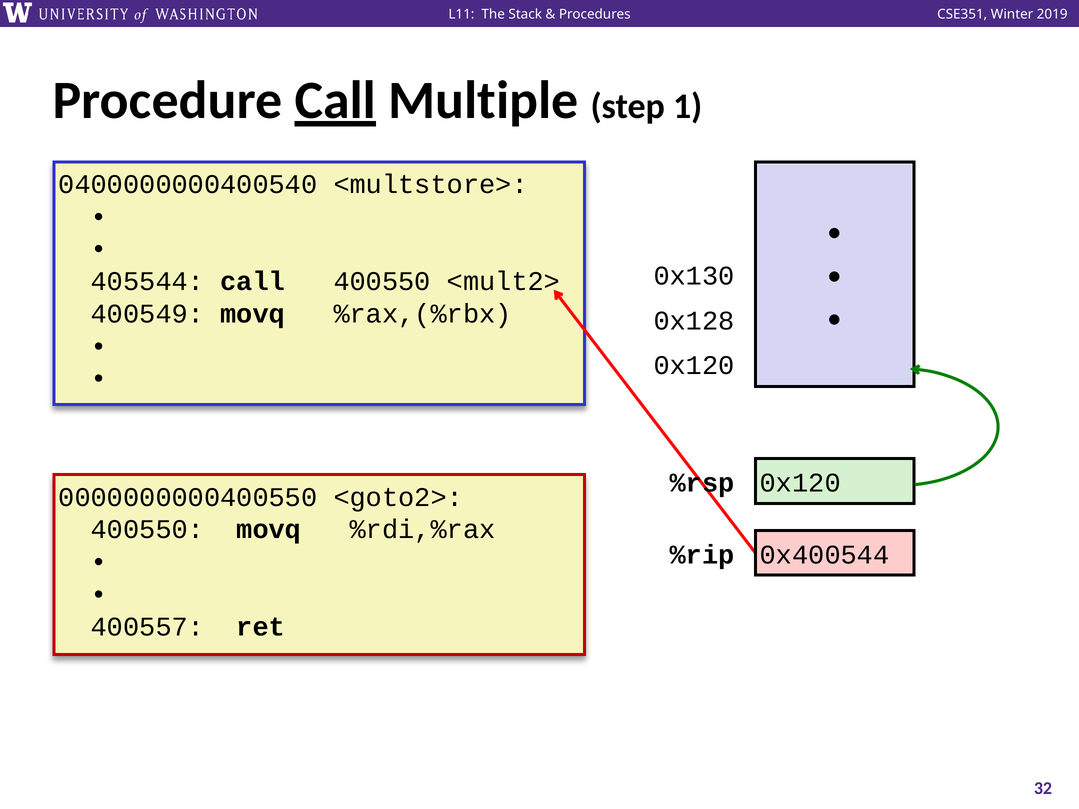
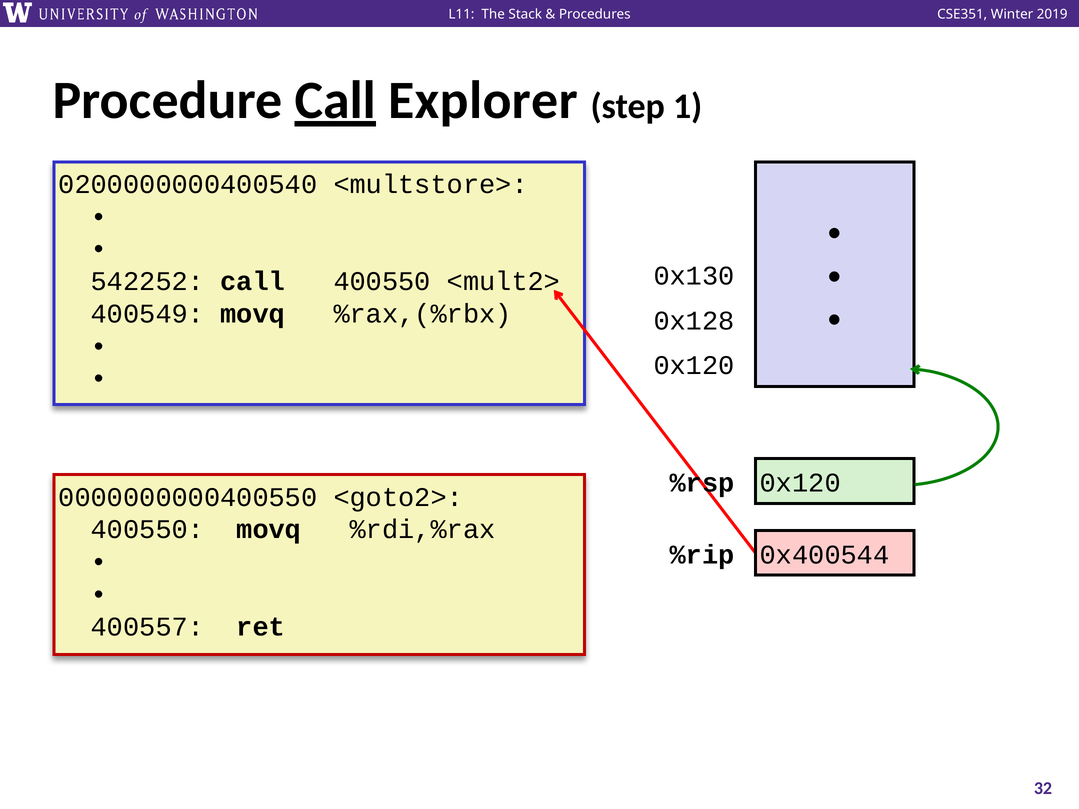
Multiple: Multiple -> Explorer
0400000000400540: 0400000000400540 -> 0200000000400540
405544: 405544 -> 542252
